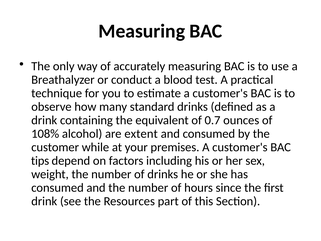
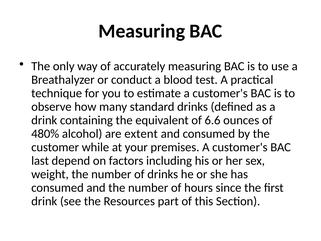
0.7: 0.7 -> 6.6
108%: 108% -> 480%
tips: tips -> last
